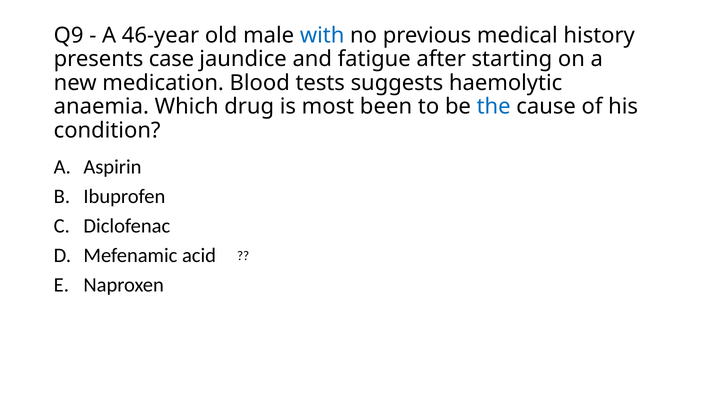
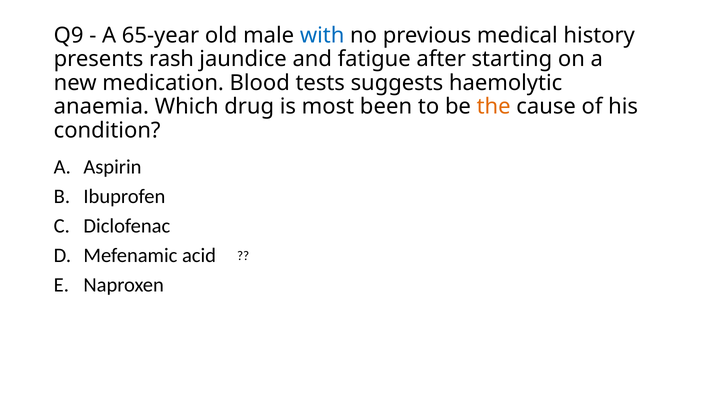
46-year: 46-year -> 65-year
case: case -> rash
the colour: blue -> orange
